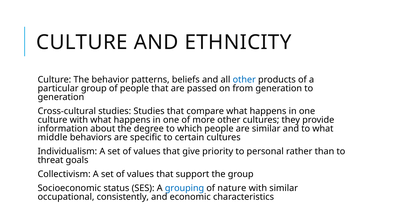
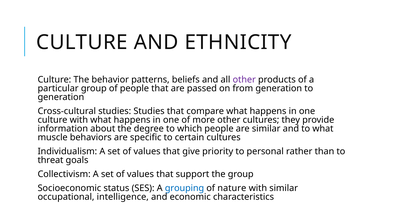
other at (244, 80) colour: blue -> purple
middle: middle -> muscle
consistently: consistently -> intelligence
